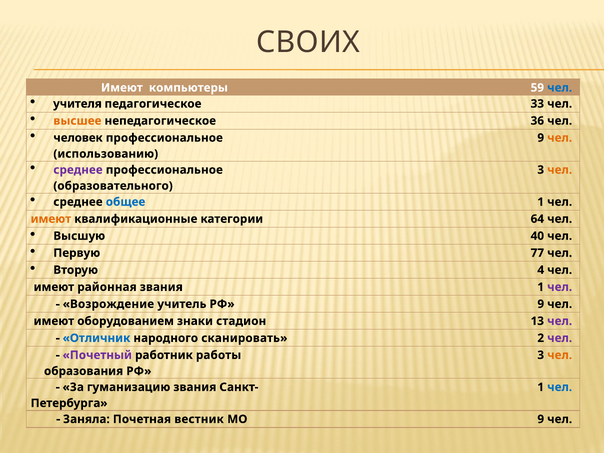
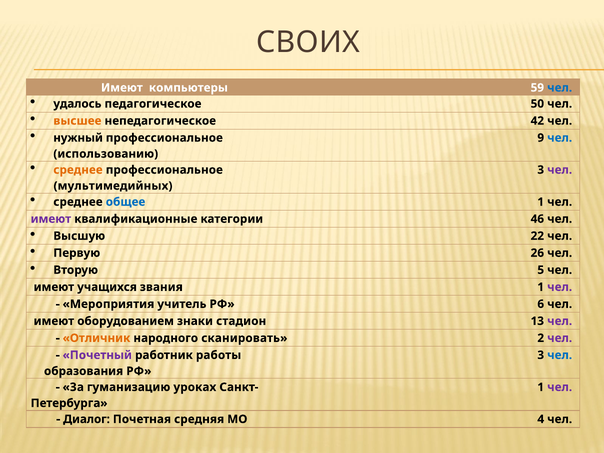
учителя: учителя -> удалось
33: 33 -> 50
36: 36 -> 42
человек: человек -> нужный
чел at (560, 138) colour: orange -> blue
среднее at (78, 170) colour: purple -> orange
чел at (560, 170) colour: orange -> purple
образовательного: образовательного -> мультимедийных
имеют at (51, 219) colour: orange -> purple
64: 64 -> 46
40: 40 -> 22
77: 77 -> 26
4: 4 -> 5
районная: районная -> учащихся
Возрождение: Возрождение -> Мероприятия
РФ 9: 9 -> 6
Отличник colour: blue -> orange
чел at (560, 355) colour: orange -> blue
гуманизацию звания: звания -> уроках
чел at (560, 387) colour: blue -> purple
Заняла: Заняла -> Диалог
вестник: вестник -> средняя
МО 9: 9 -> 4
